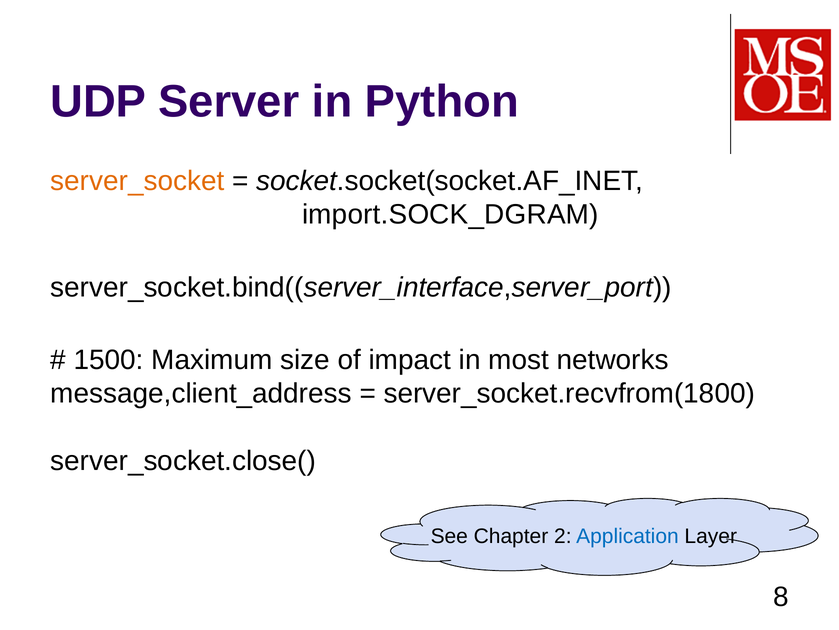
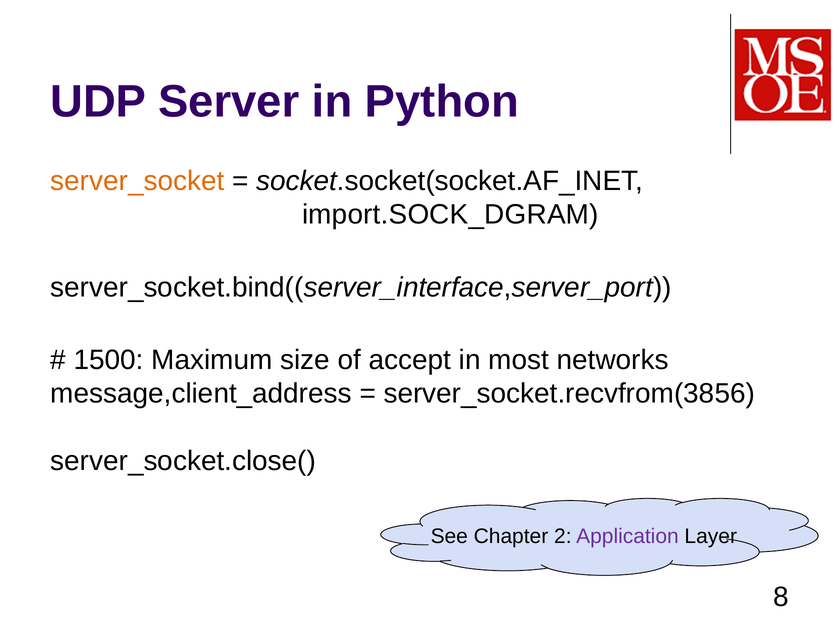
impact: impact -> accept
server_socket.recvfrom(1800: server_socket.recvfrom(1800 -> server_socket.recvfrom(3856
Application colour: blue -> purple
